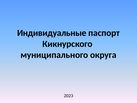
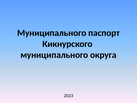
Индивидуальные at (52, 33): Индивидуальные -> Муниципального
